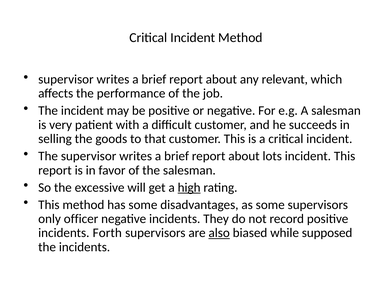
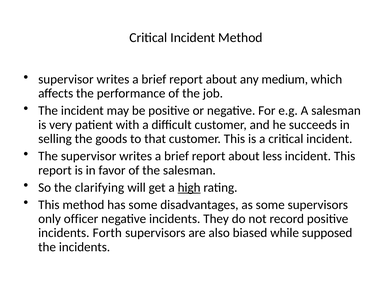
relevant: relevant -> medium
lots: lots -> less
excessive: excessive -> clarifying
also underline: present -> none
